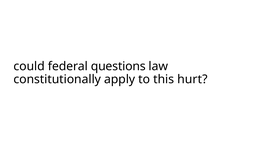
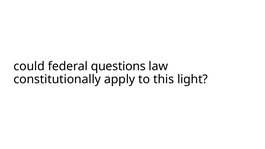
hurt: hurt -> light
